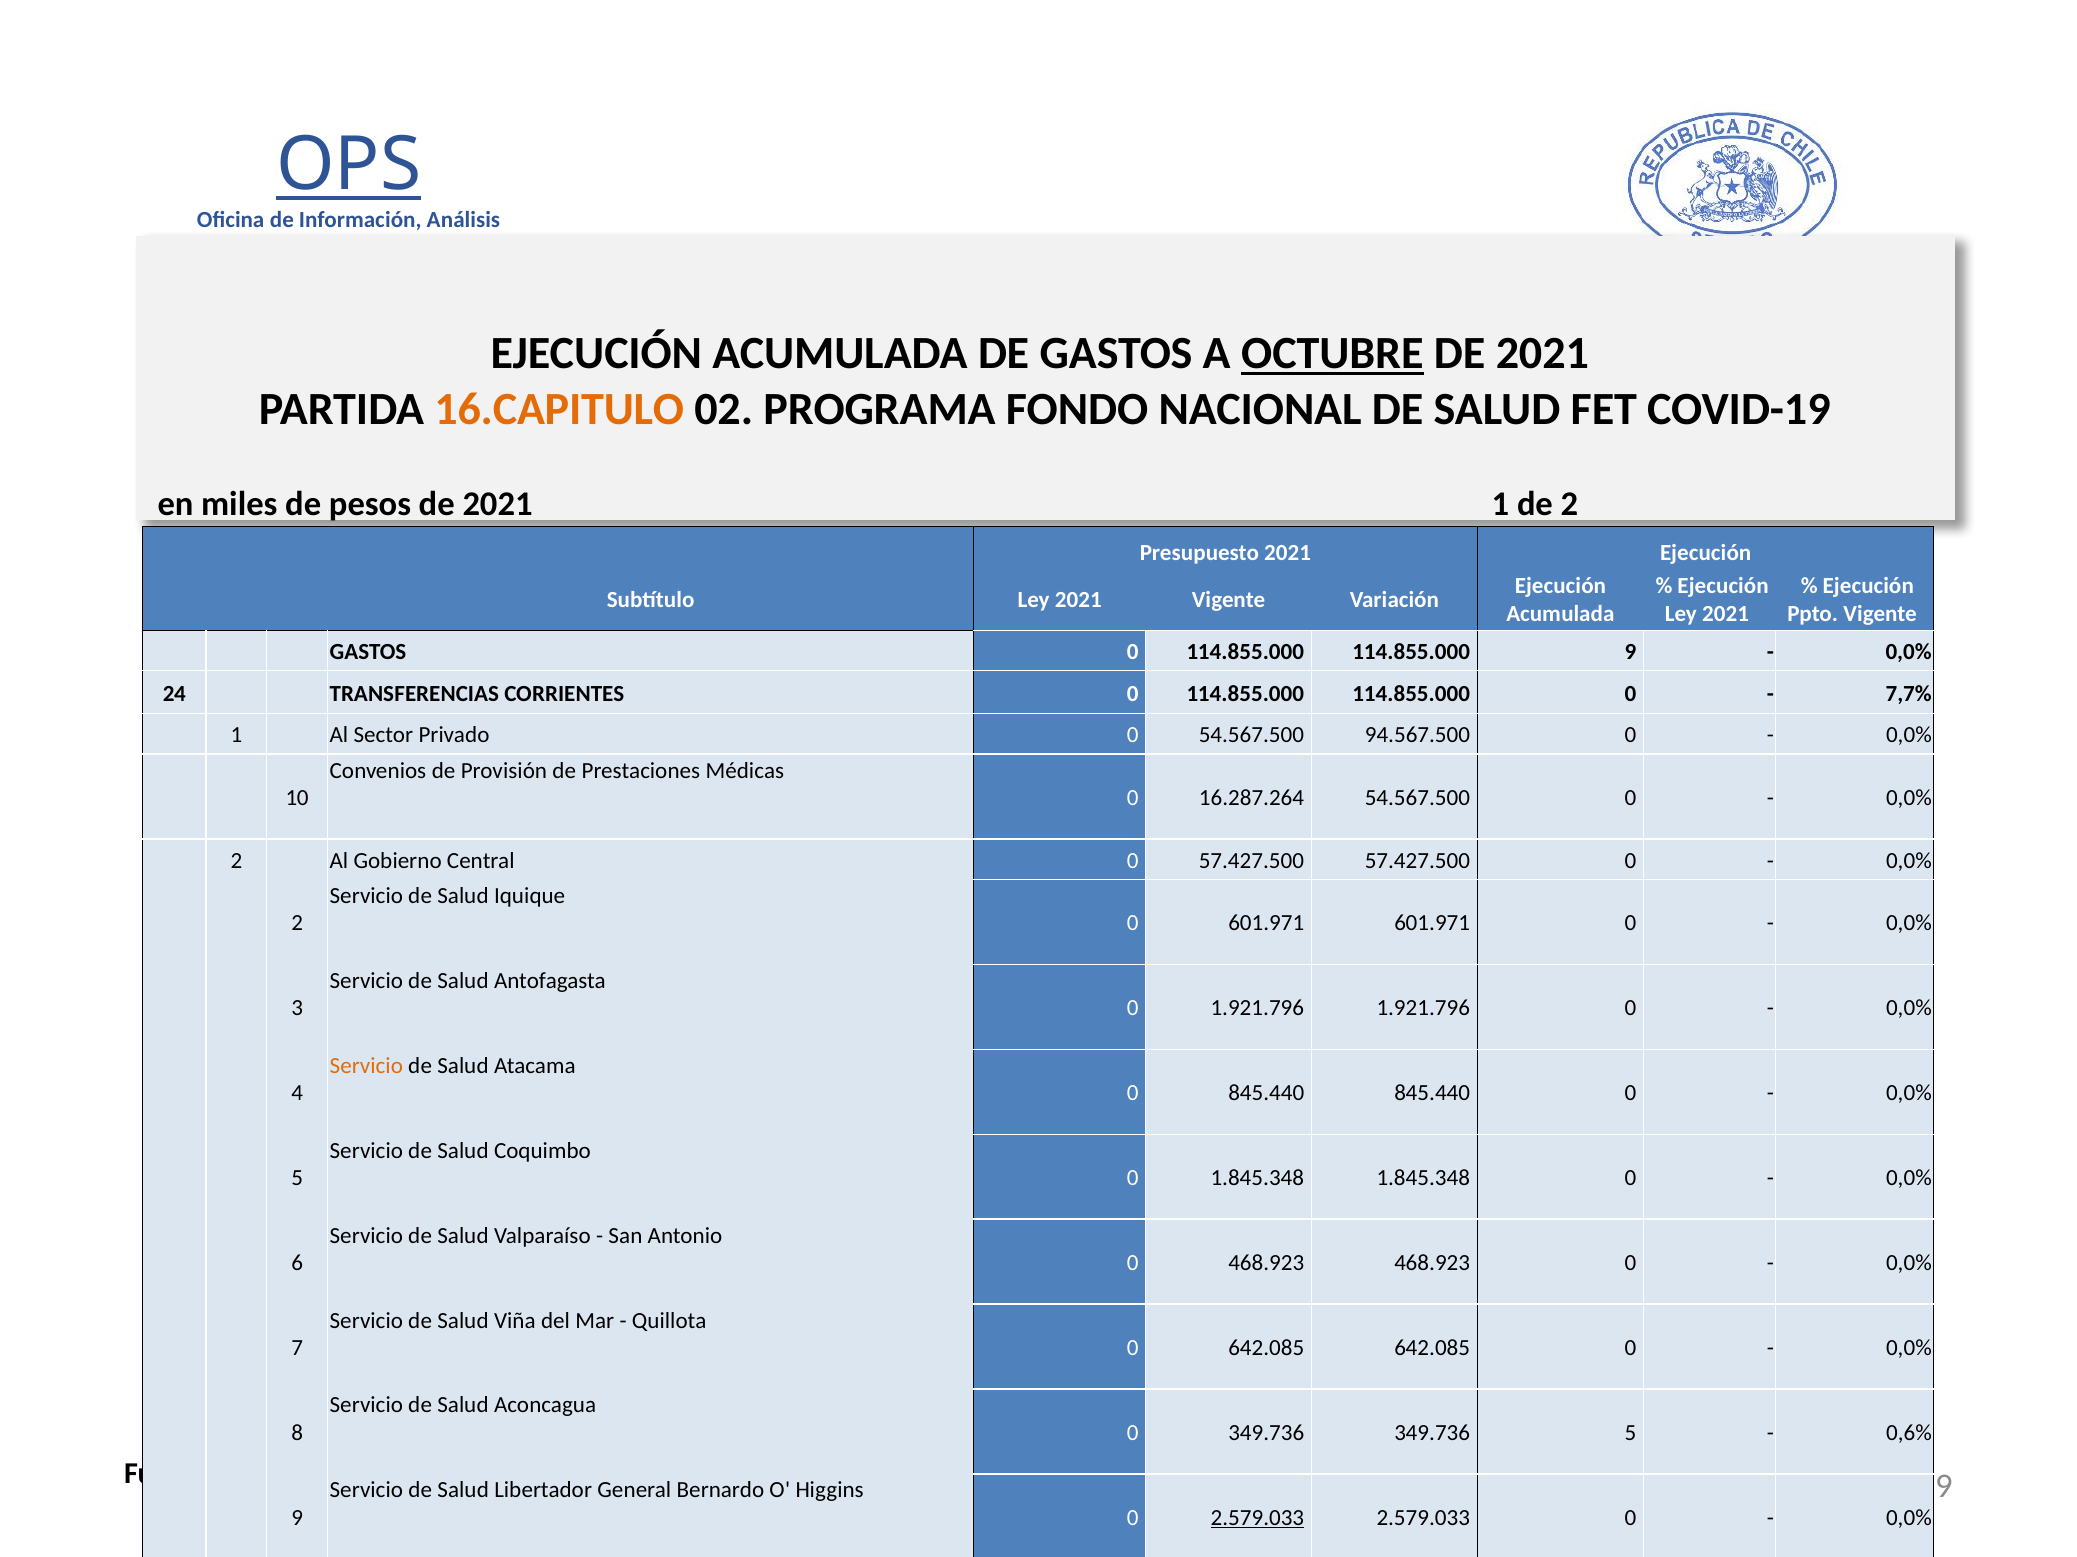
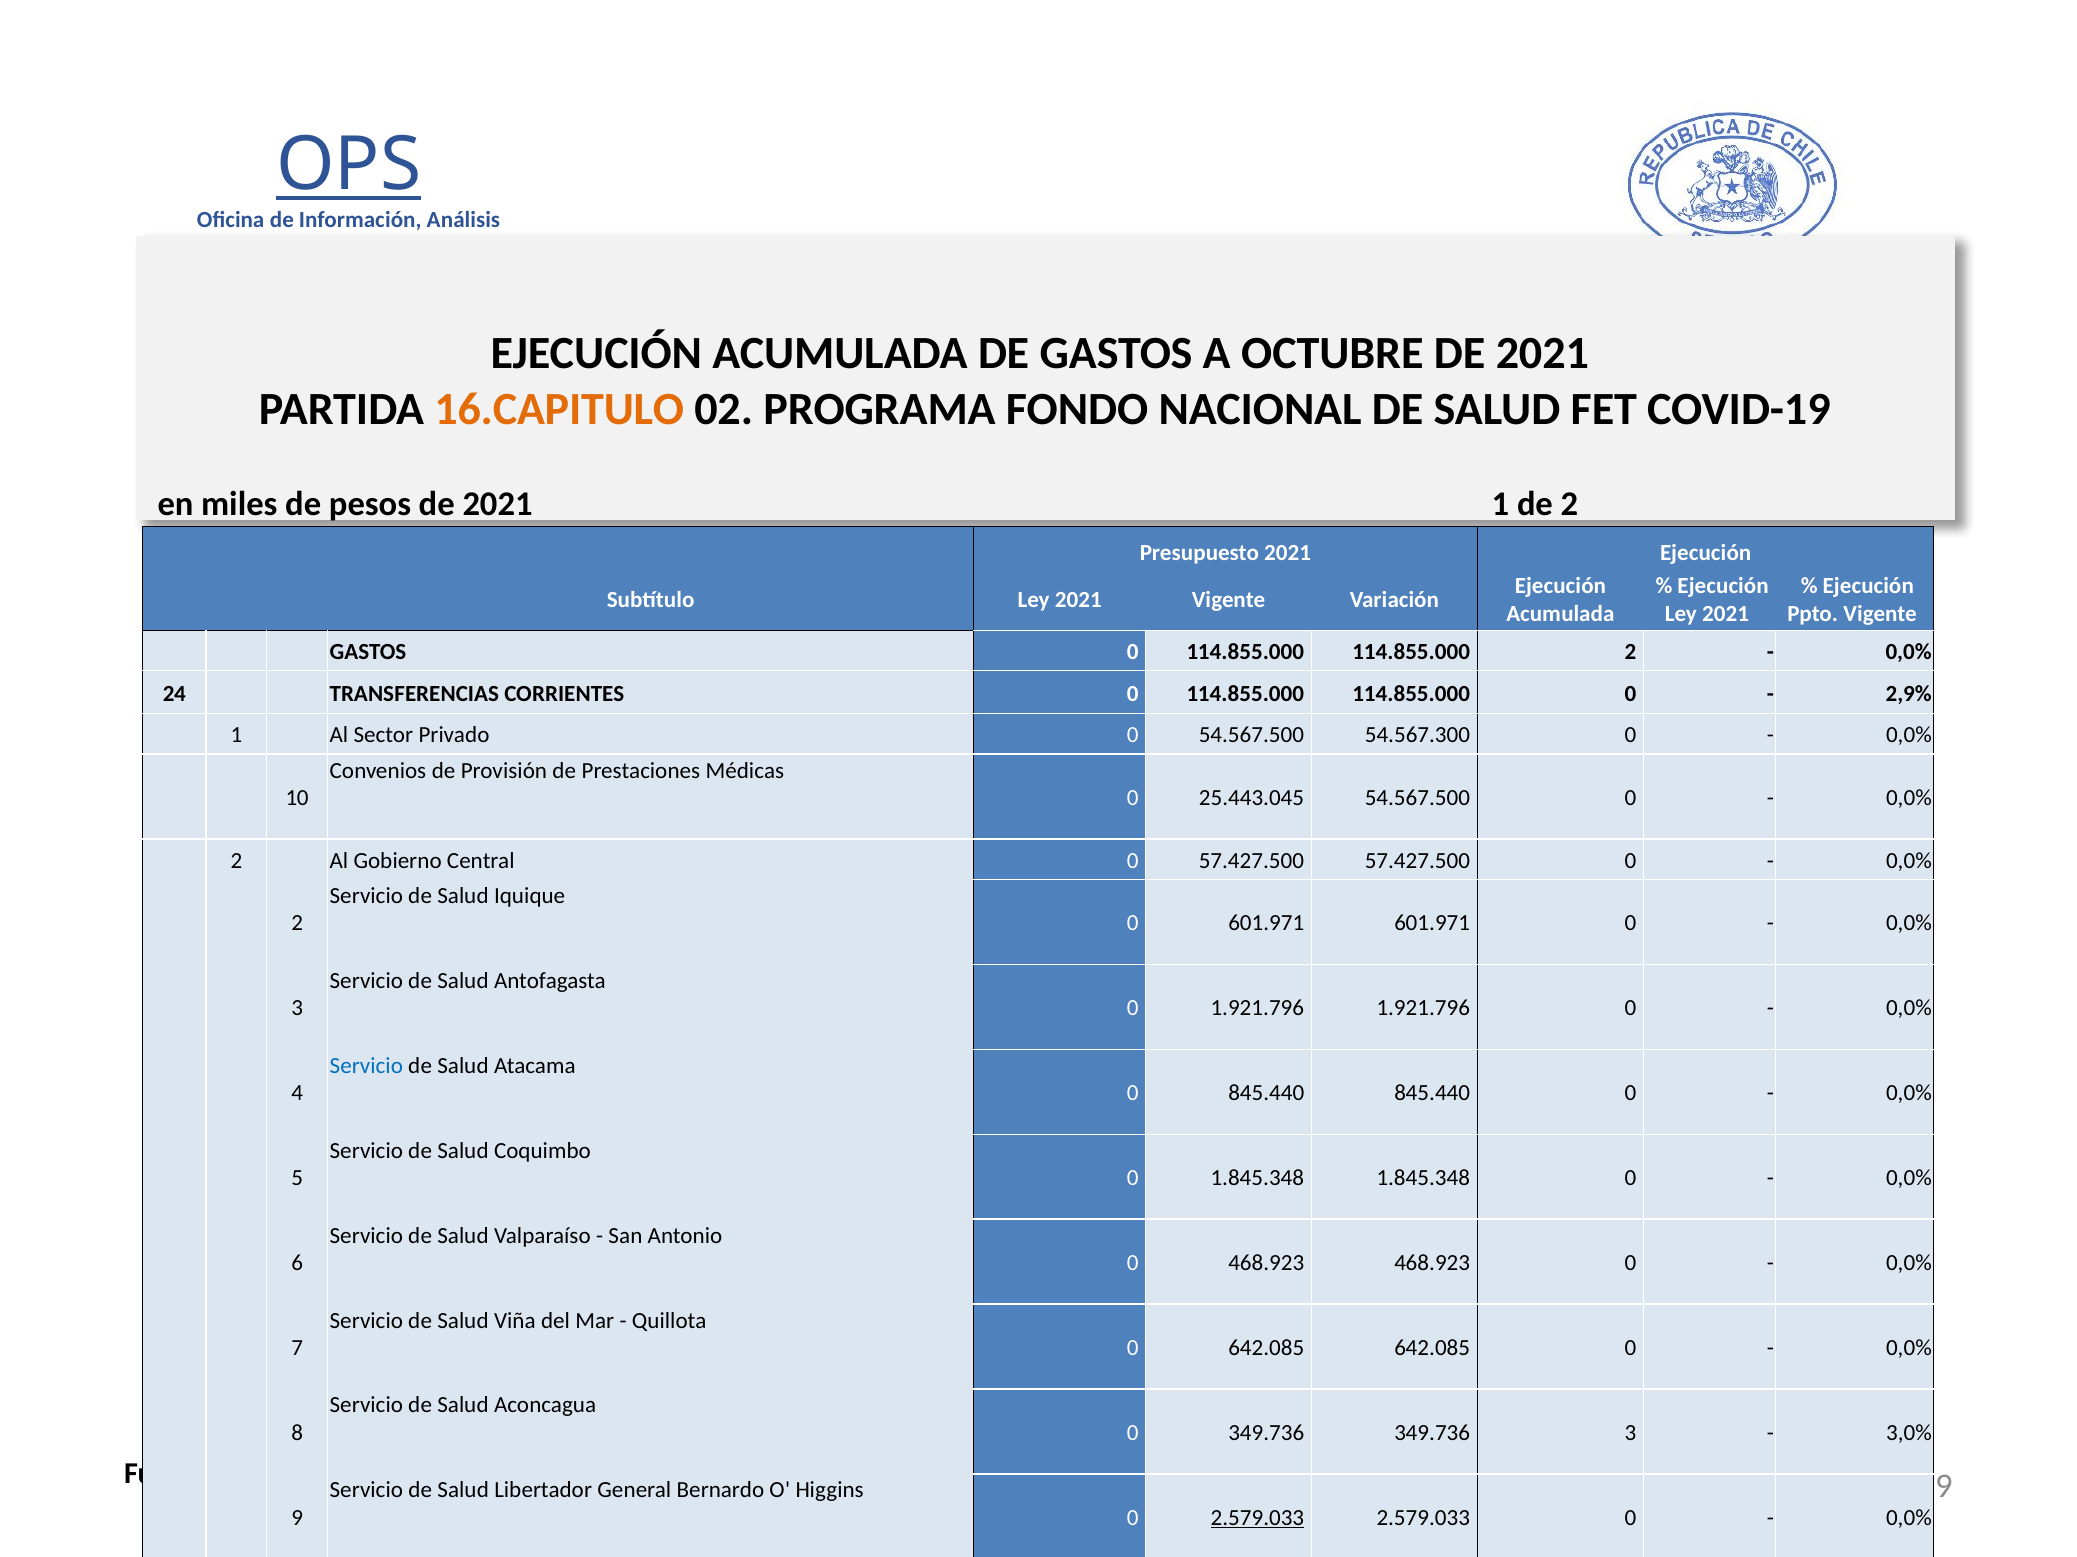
OCTUBRE underline: present -> none
114.855.000 9: 9 -> 2
7,7%: 7,7% -> 2,9%
94.567.500: 94.567.500 -> 54.567.300
16.287.264: 16.287.264 -> 25.443.045
Servicio at (366, 1066) colour: orange -> blue
349.736 5: 5 -> 3
0,6%: 0,6% -> 3,0%
